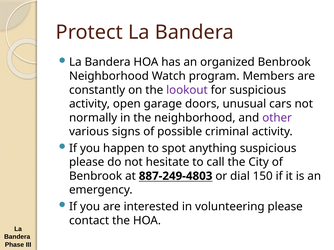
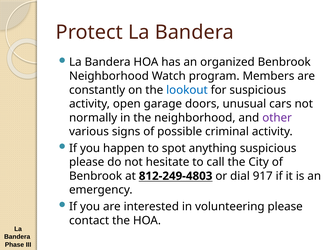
lookout colour: purple -> blue
887-249-4803: 887-249-4803 -> 812-249-4803
150: 150 -> 917
